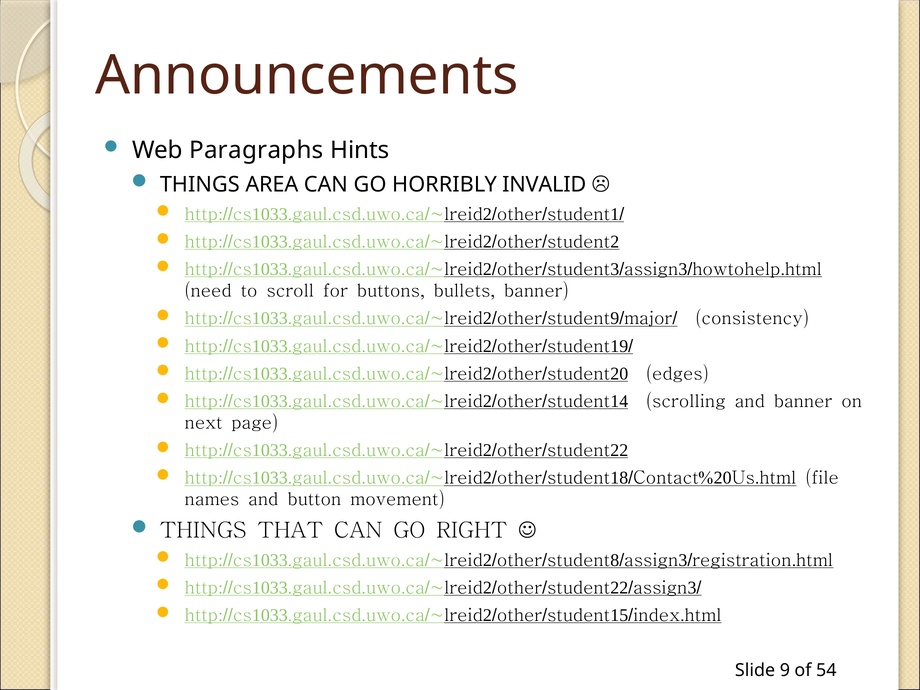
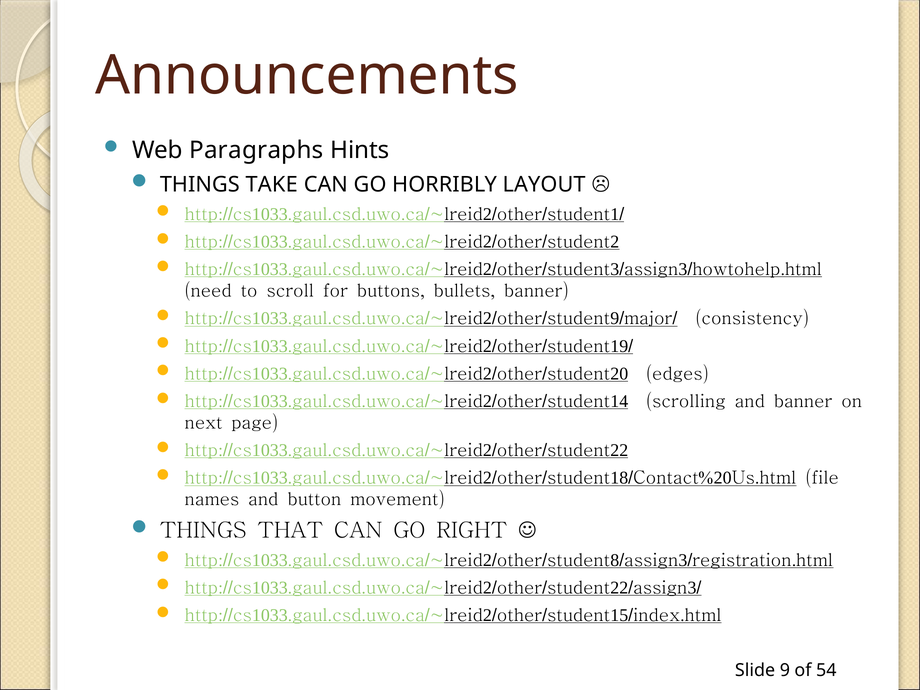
AREA: AREA -> TAKE
INVALID: INVALID -> LAYOUT
